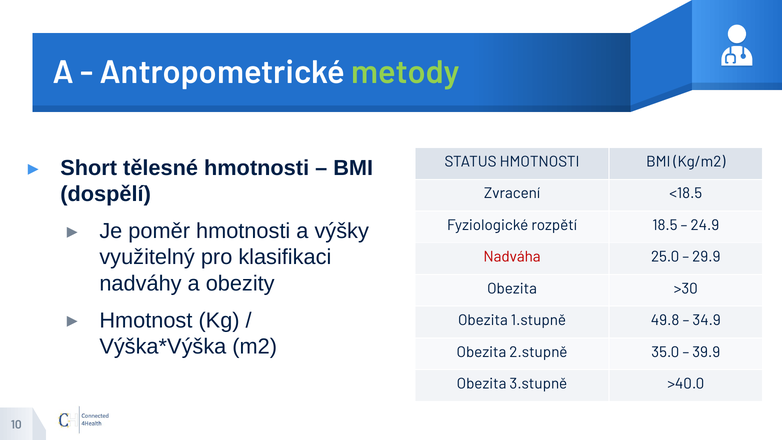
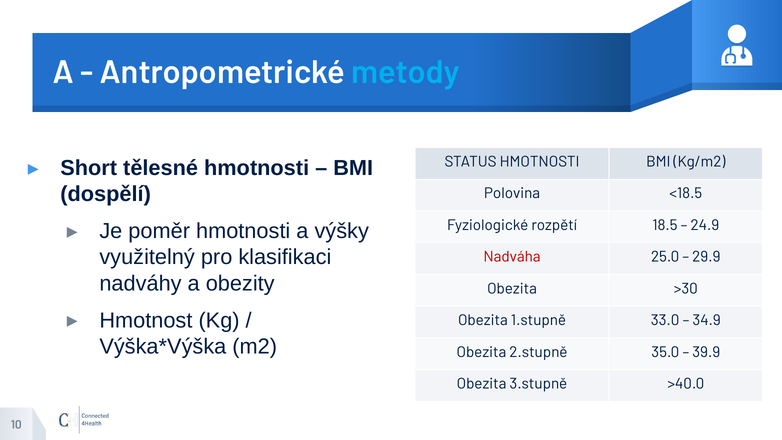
metody colour: light green -> light blue
Zvracení: Zvracení -> Polovina
49.8: 49.8 -> 33.0
